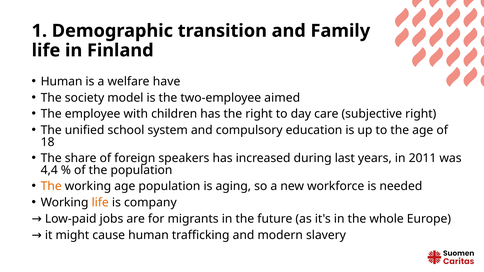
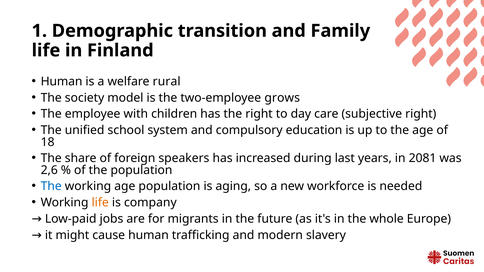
have: have -> rural
aimed: aimed -> grows
2011: 2011 -> 2081
4,4: 4,4 -> 2,6
The at (51, 187) colour: orange -> blue
